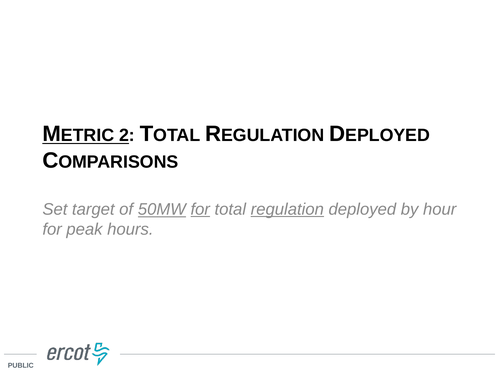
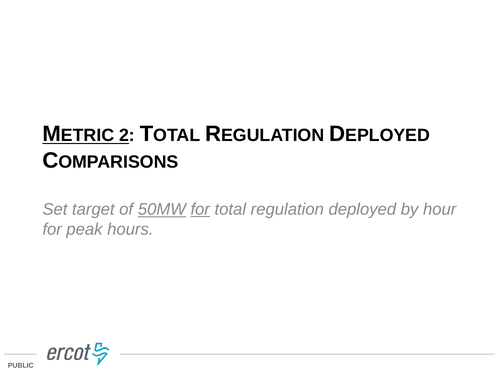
regulation underline: present -> none
